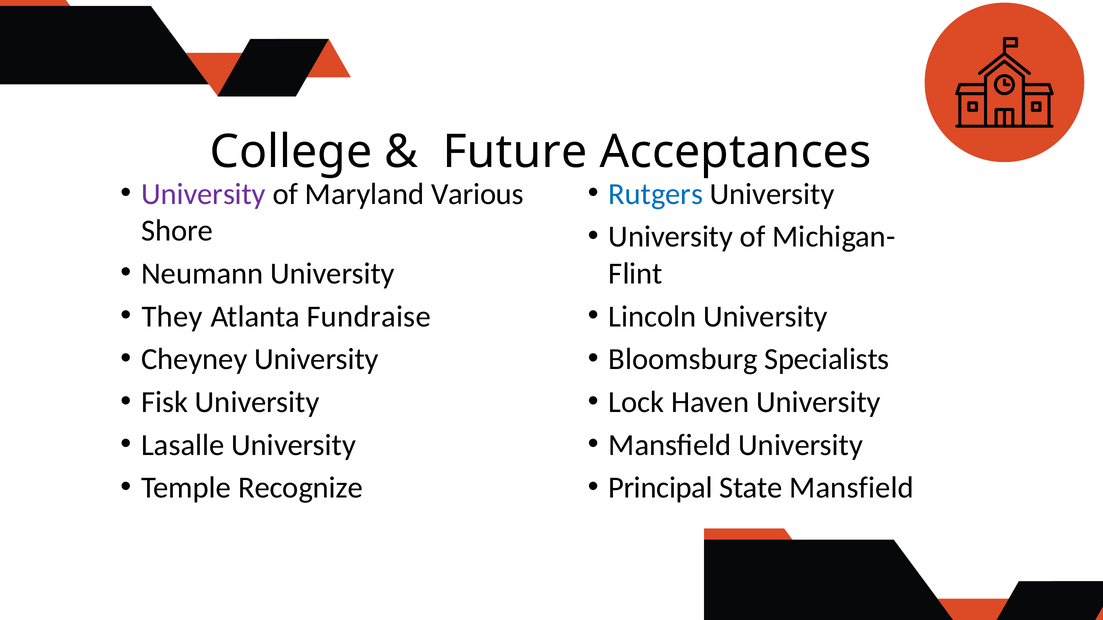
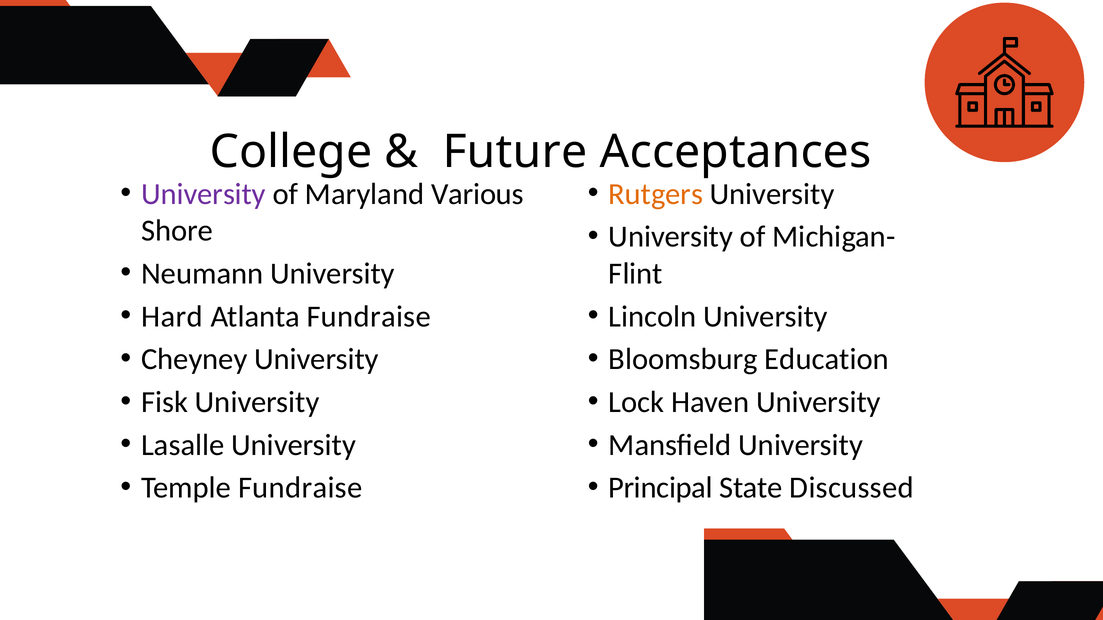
Rutgers colour: blue -> orange
They: They -> Hard
Specialists: Specialists -> Education
Temple Recognize: Recognize -> Fundraise
State Mansfield: Mansfield -> Discussed
